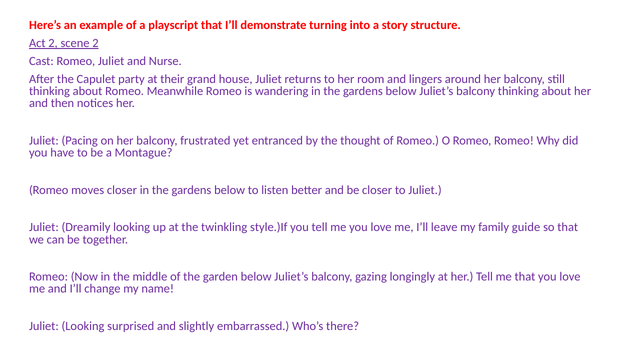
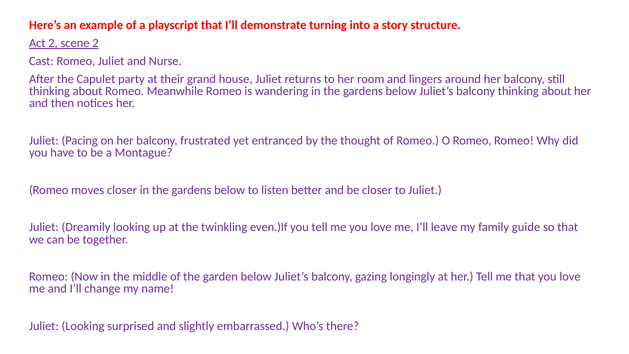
style.)If: style.)If -> even.)If
